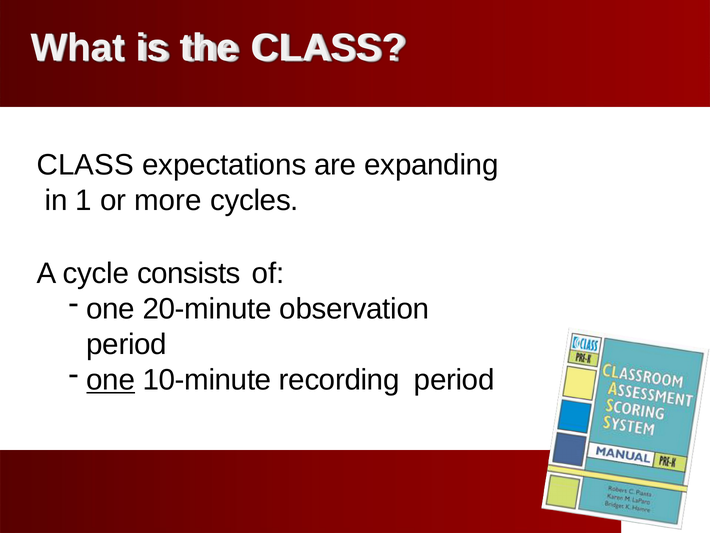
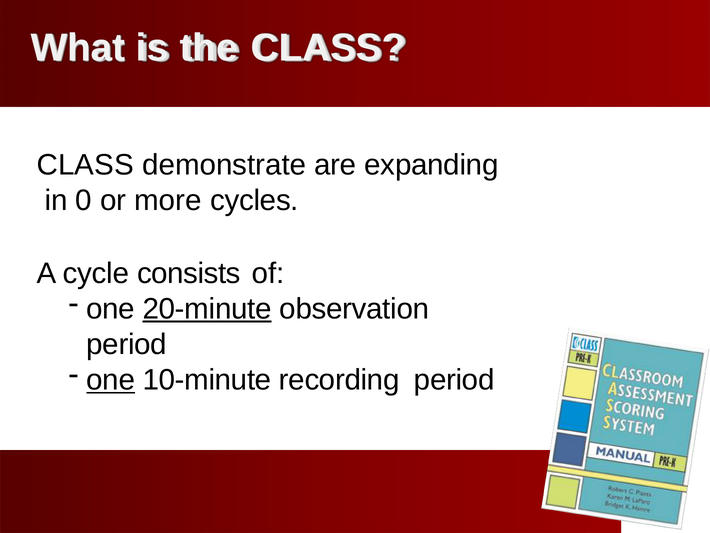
expectations: expectations -> demonstrate
1: 1 -> 0
20-minute underline: none -> present
